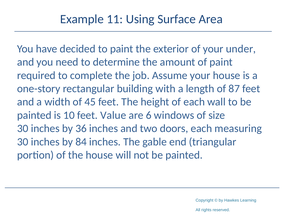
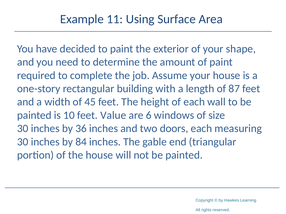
under: under -> shape
